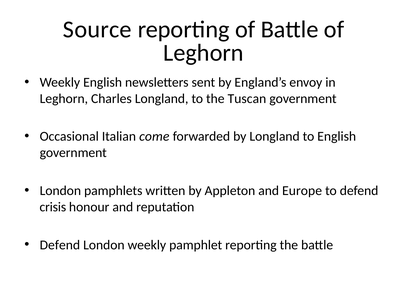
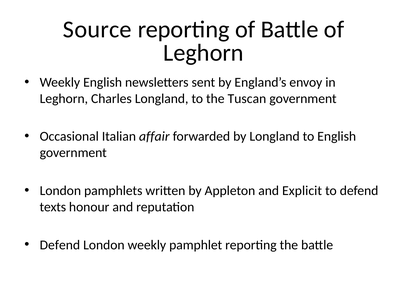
come: come -> affair
Europe: Europe -> Explicit
crisis: crisis -> texts
